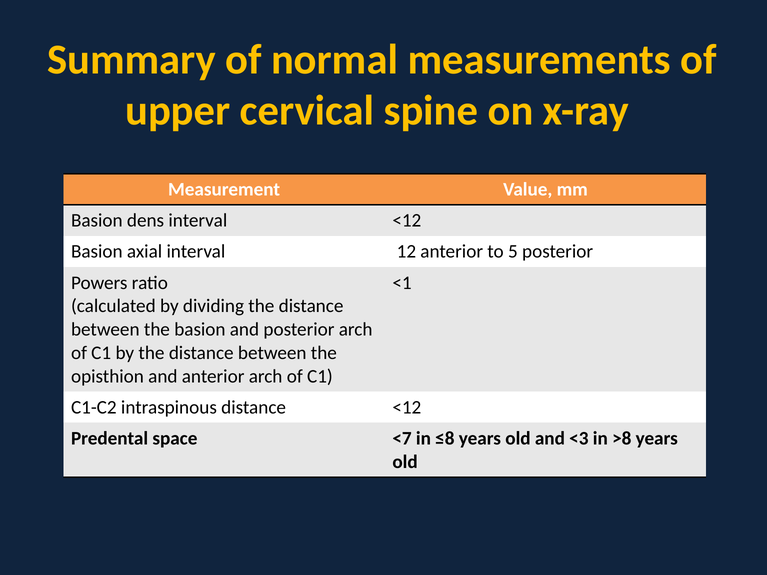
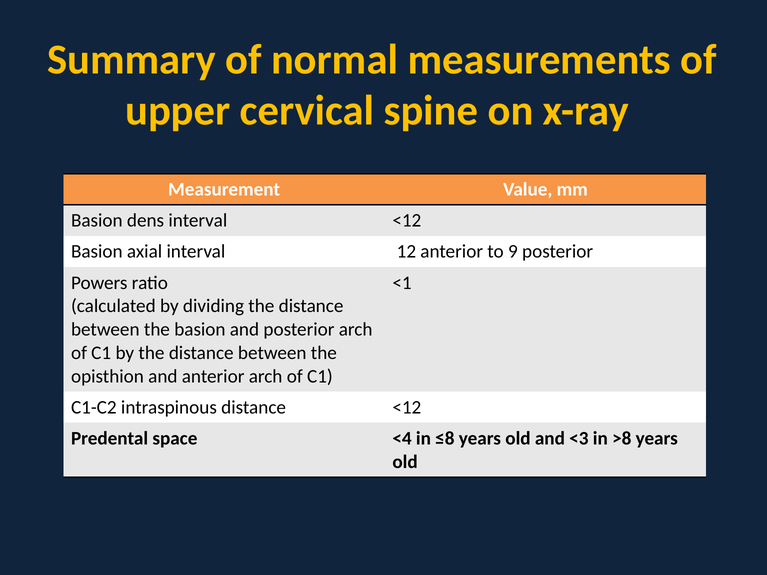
5: 5 -> 9
<7: <7 -> <4
